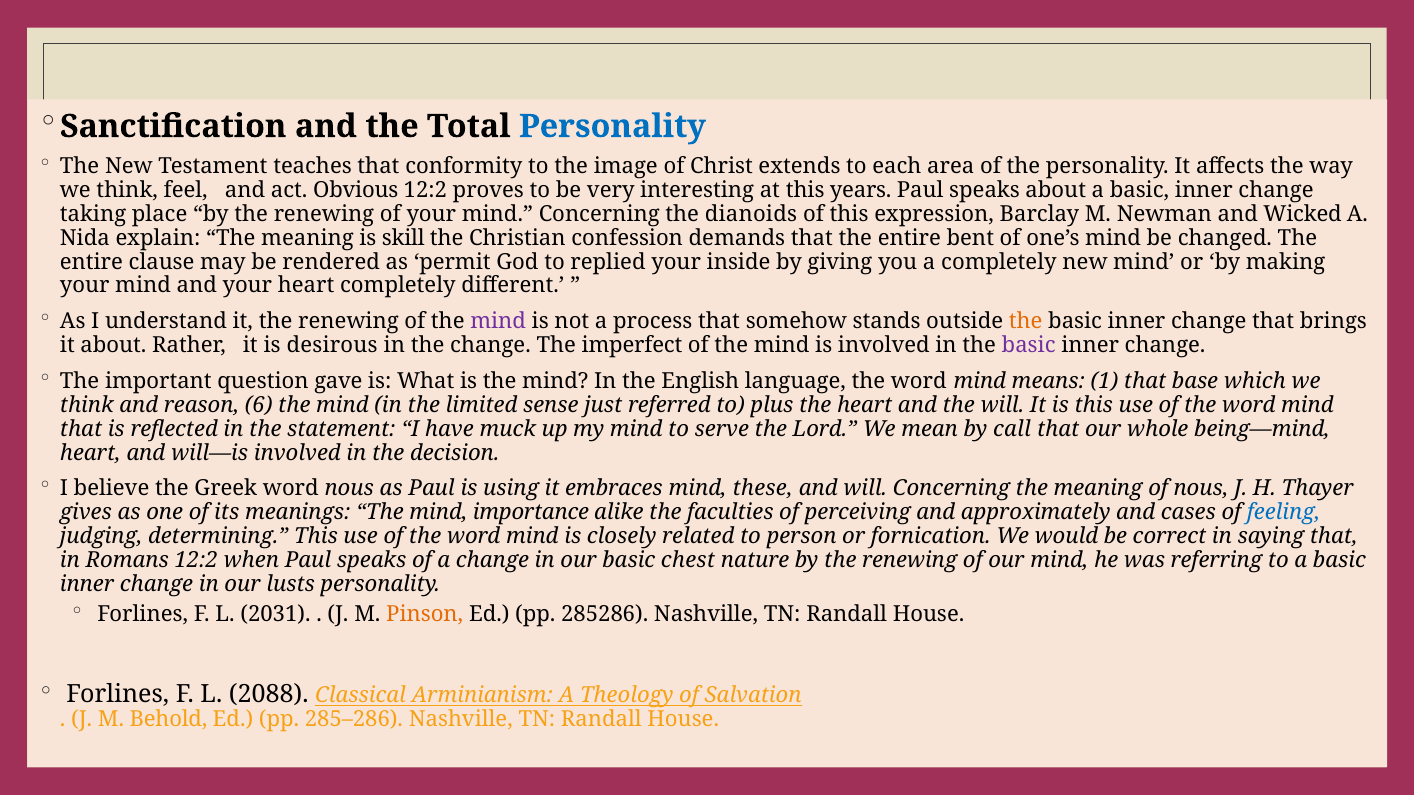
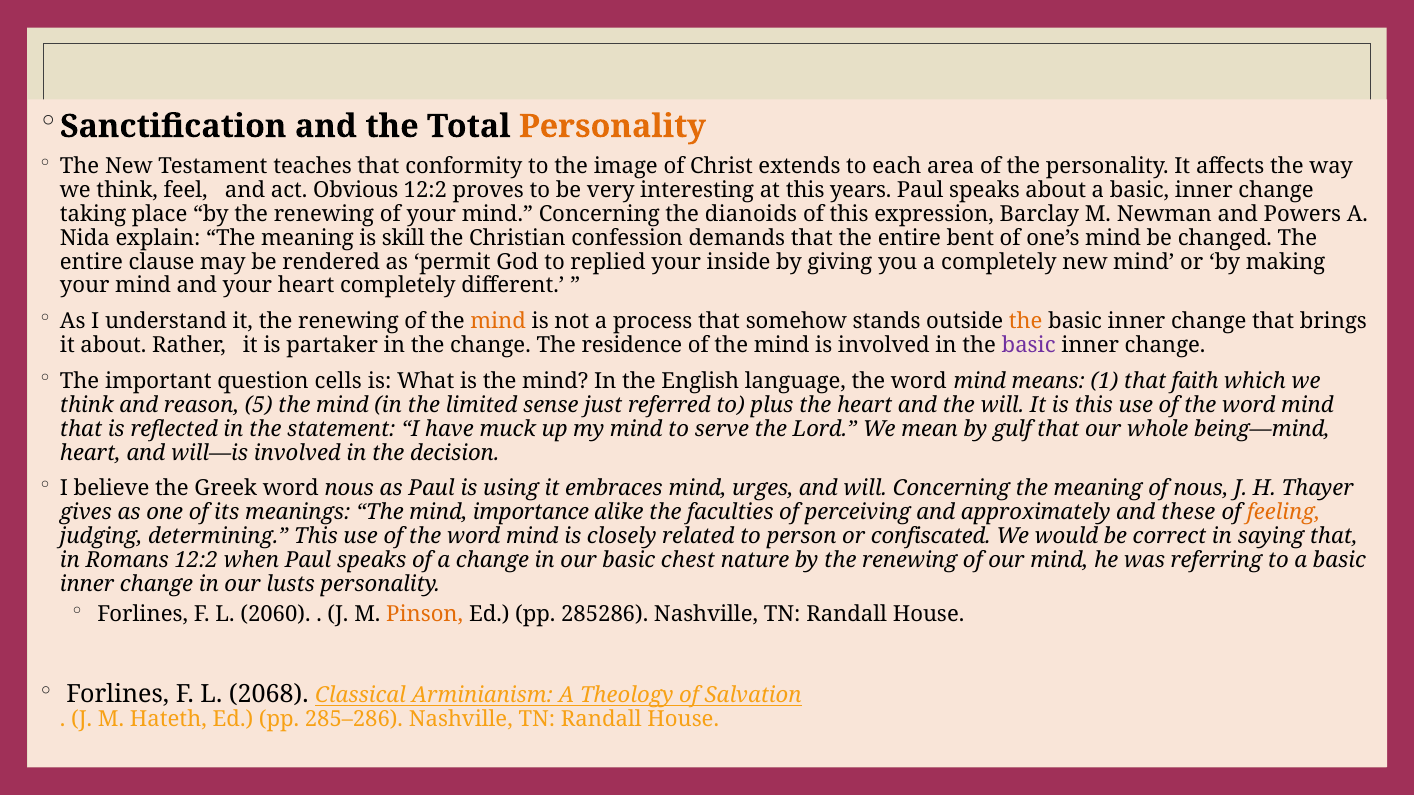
Personality at (612, 126) colour: blue -> orange
Wicked: Wicked -> Powers
mind at (498, 322) colour: purple -> orange
desirous: desirous -> partaker
imperfect: imperfect -> residence
gave: gave -> cells
base: base -> faith
6: 6 -> 5
call: call -> gulf
these: these -> urges
cases: cases -> these
feeling colour: blue -> orange
fornication: fornication -> confiscated
2031: 2031 -> 2060
2088: 2088 -> 2068
Behold: Behold -> Hateth
